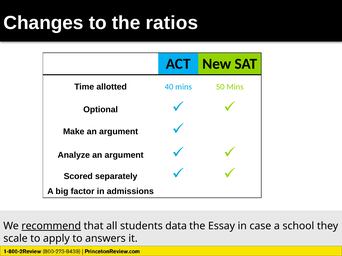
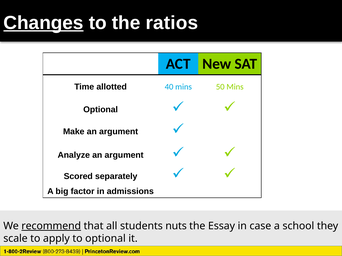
Changes underline: none -> present
data: data -> nuts
to answers: answers -> optional
